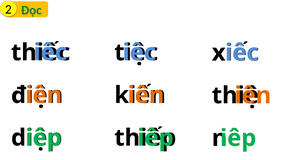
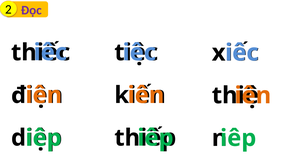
Đọc colour: green -> purple
